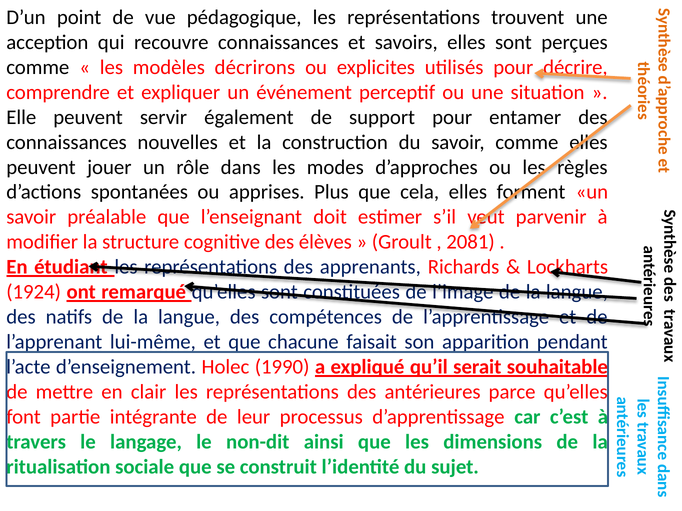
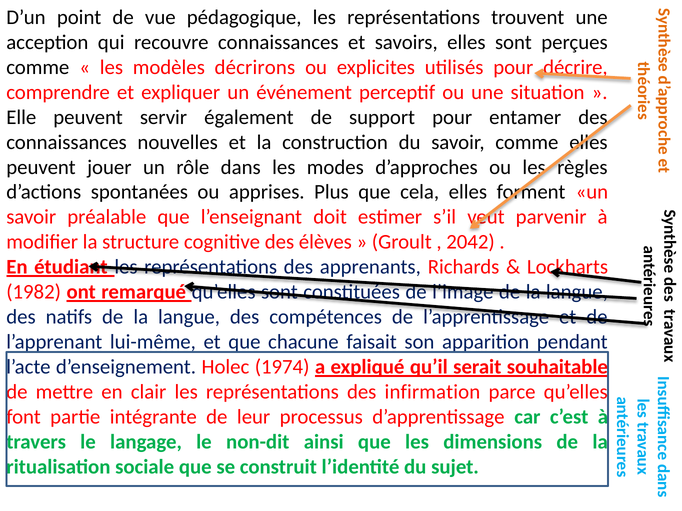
2081: 2081 -> 2042
1924: 1924 -> 1982
1990: 1990 -> 1974
antérieures: antérieures -> infirmation
